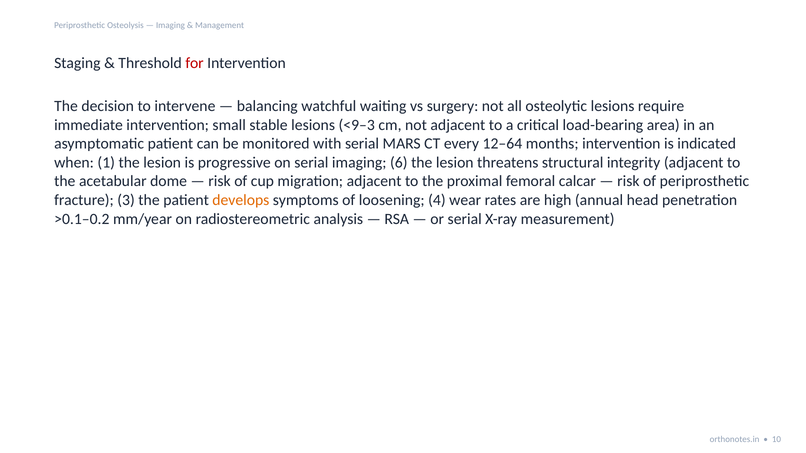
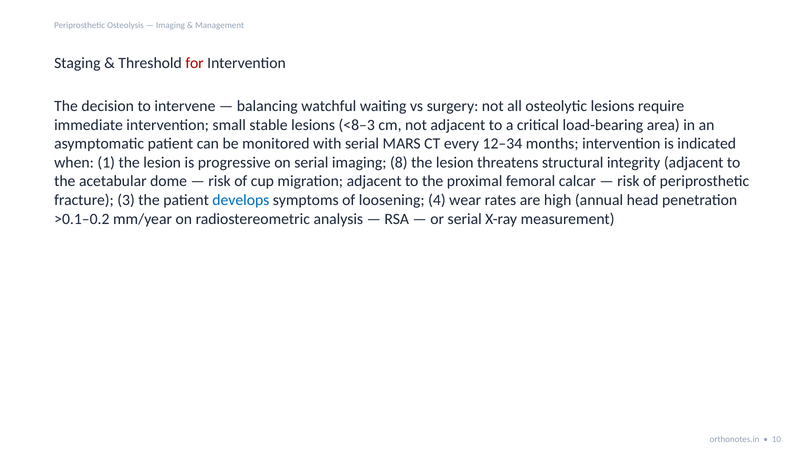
<9–3: <9–3 -> <8–3
12–64: 12–64 -> 12–34
6: 6 -> 8
develops colour: orange -> blue
